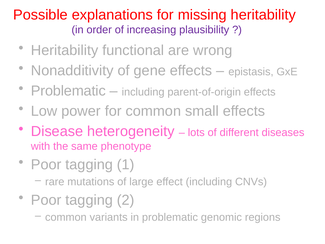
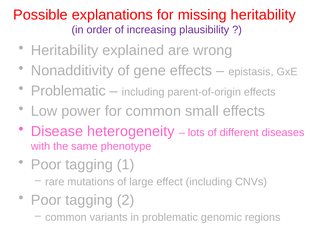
functional: functional -> explained
